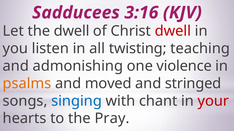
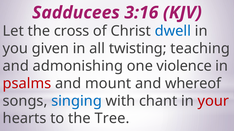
the dwell: dwell -> cross
dwell at (173, 31) colour: red -> blue
listen: listen -> given
psalms colour: orange -> red
moved: moved -> mount
stringed: stringed -> whereof
Pray: Pray -> Tree
